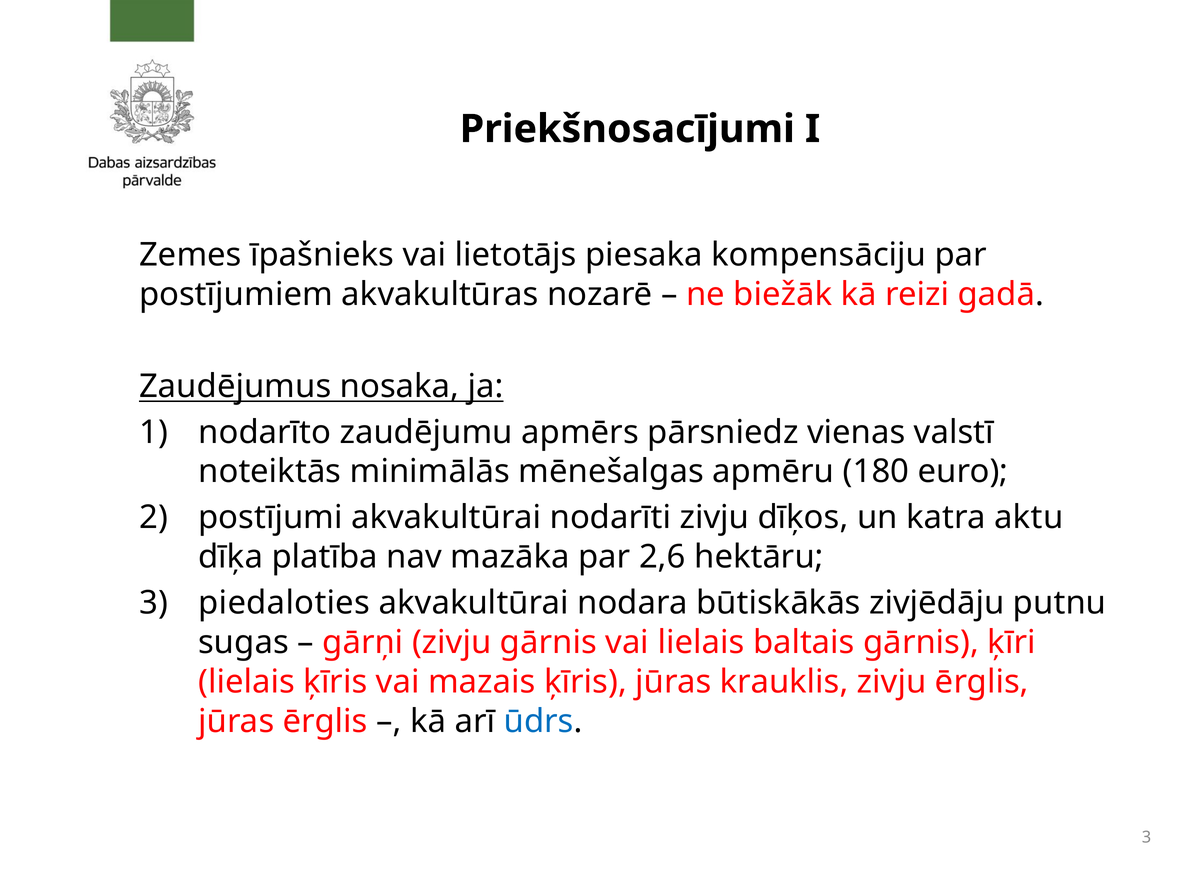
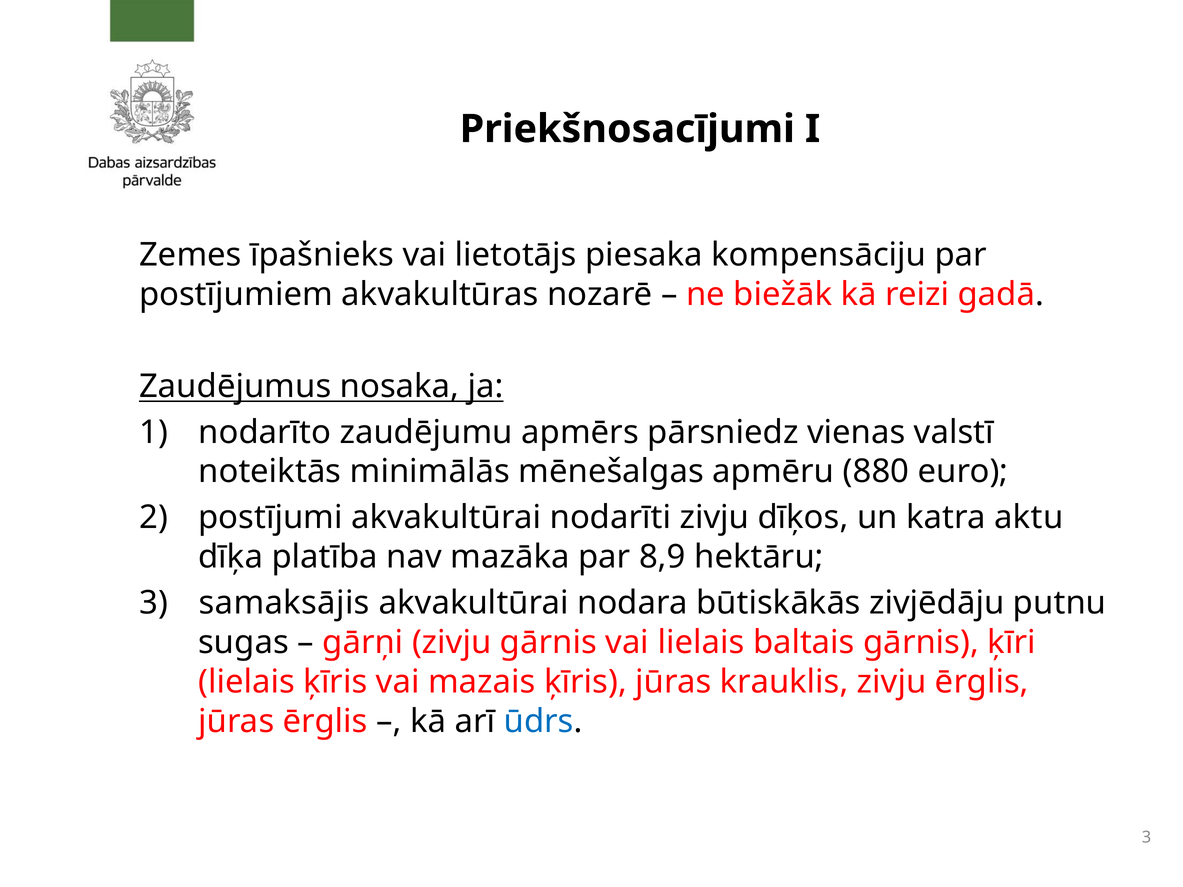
180: 180 -> 880
2,6: 2,6 -> 8,9
piedaloties: piedaloties -> samaksājis
